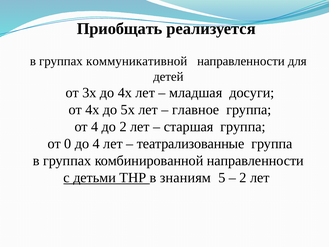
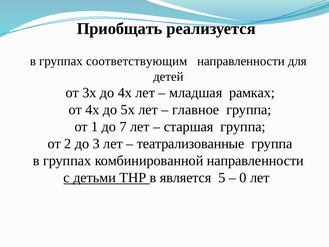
коммуникативной: коммуникативной -> соответствующим
досуги: досуги -> рамках
от 4: 4 -> 1
до 2: 2 -> 7
0: 0 -> 2
до 4: 4 -> 3
знаниям: знаниям -> является
2 at (243, 178): 2 -> 0
